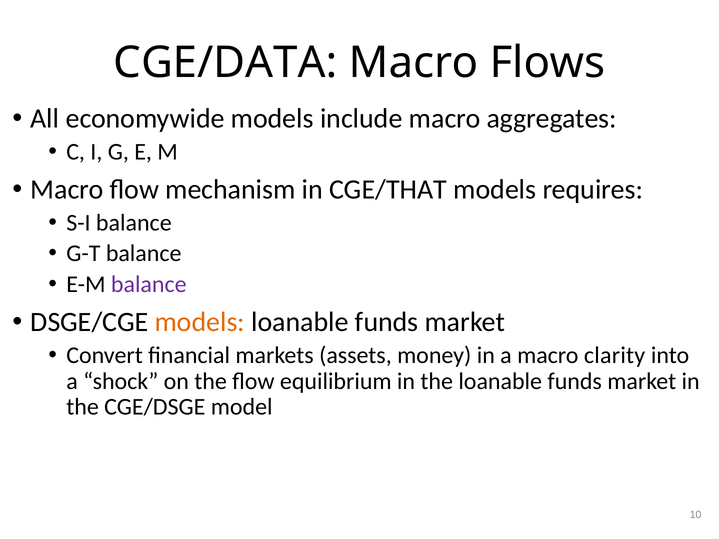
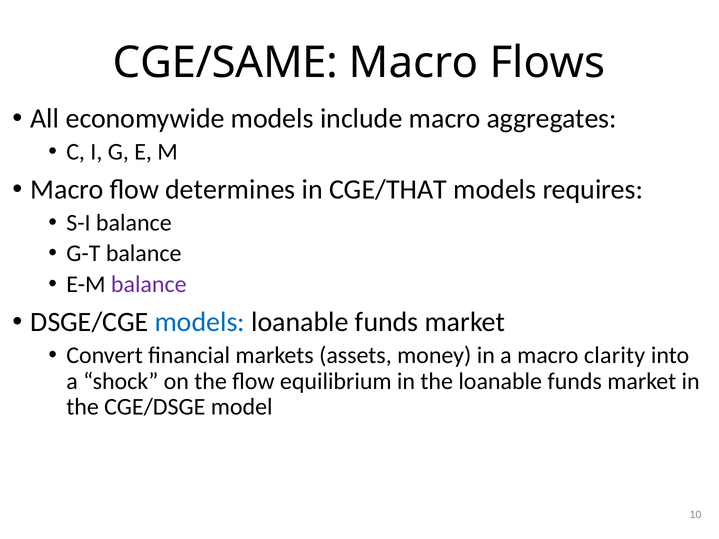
CGE/DATA: CGE/DATA -> CGE/SAME
mechanism: mechanism -> determines
models at (200, 322) colour: orange -> blue
